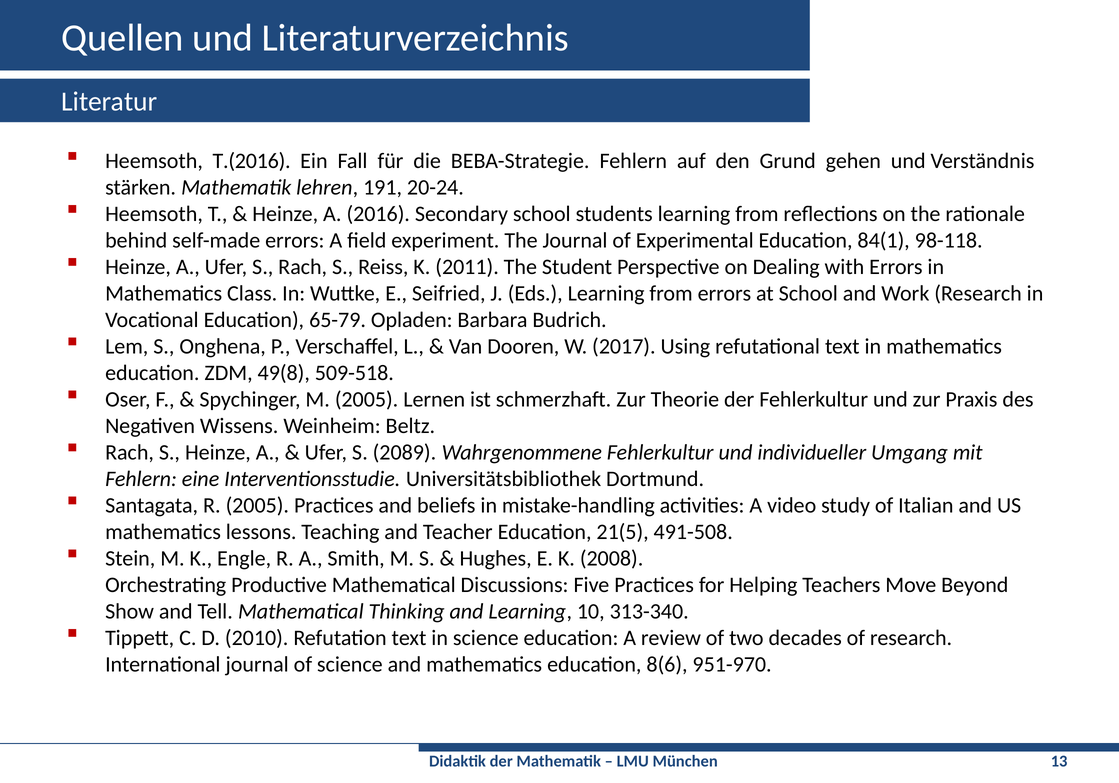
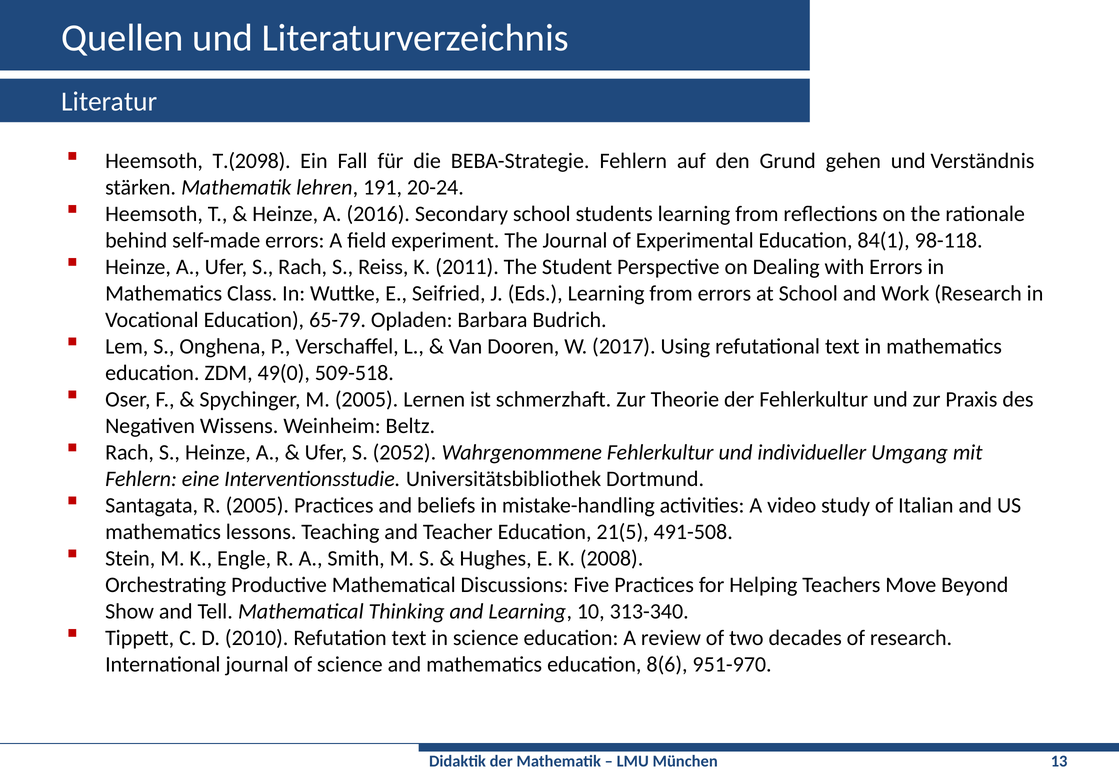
T.(2016: T.(2016 -> T.(2098
49(8: 49(8 -> 49(0
2089: 2089 -> 2052
